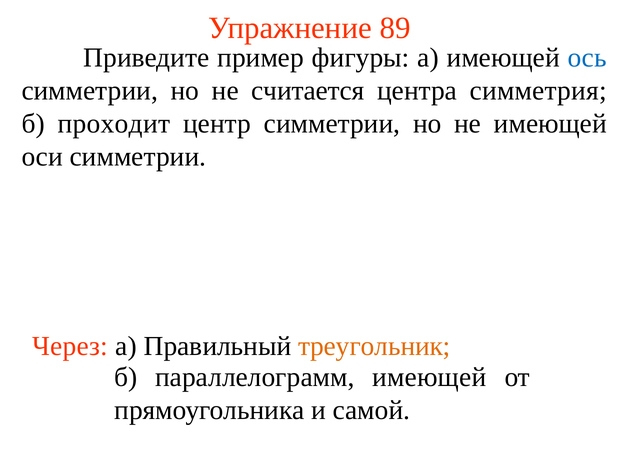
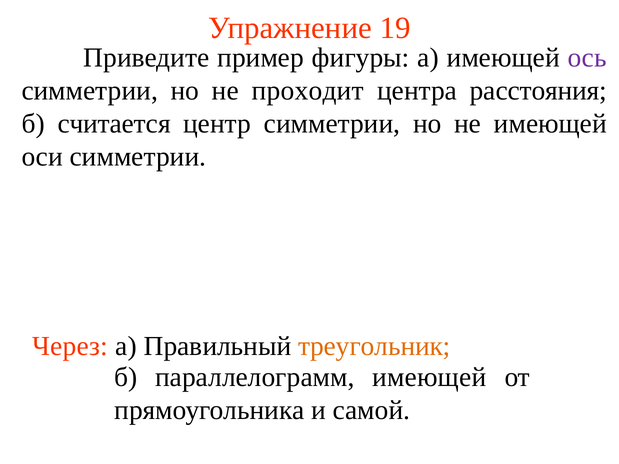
89: 89 -> 19
ось colour: blue -> purple
считается: считается -> проходит
симметрия: симметрия -> расстояния
проходит: проходит -> считается
